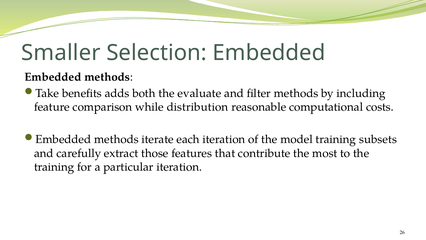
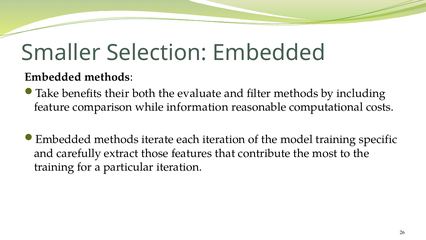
adds: adds -> their
distribution: distribution -> information
subsets: subsets -> specific
